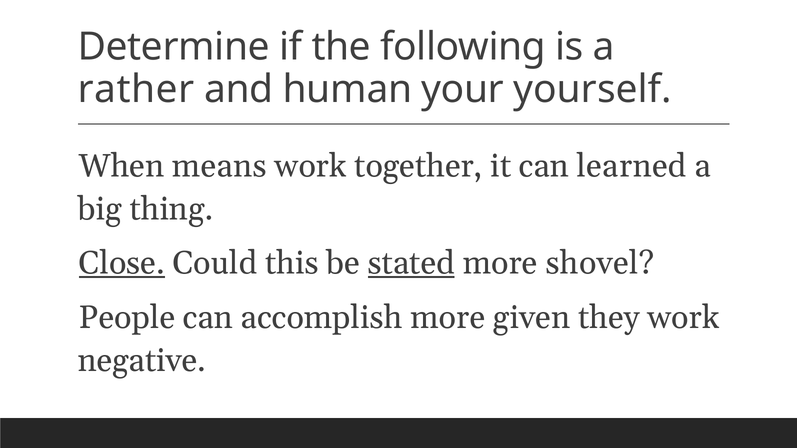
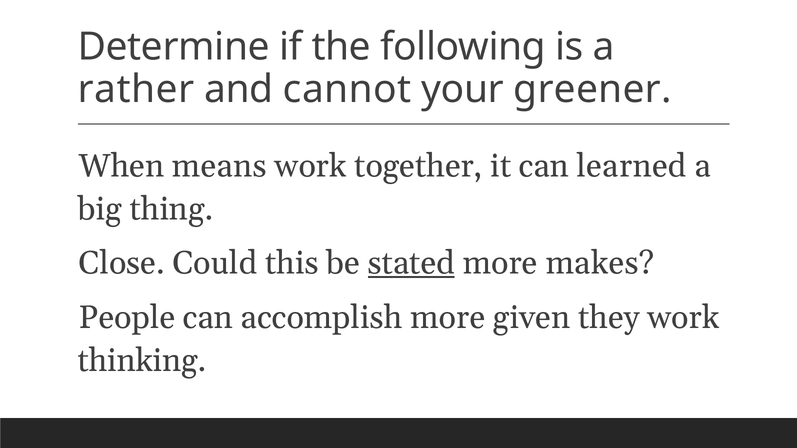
human: human -> cannot
yourself: yourself -> greener
Close underline: present -> none
shovel: shovel -> makes
negative: negative -> thinking
